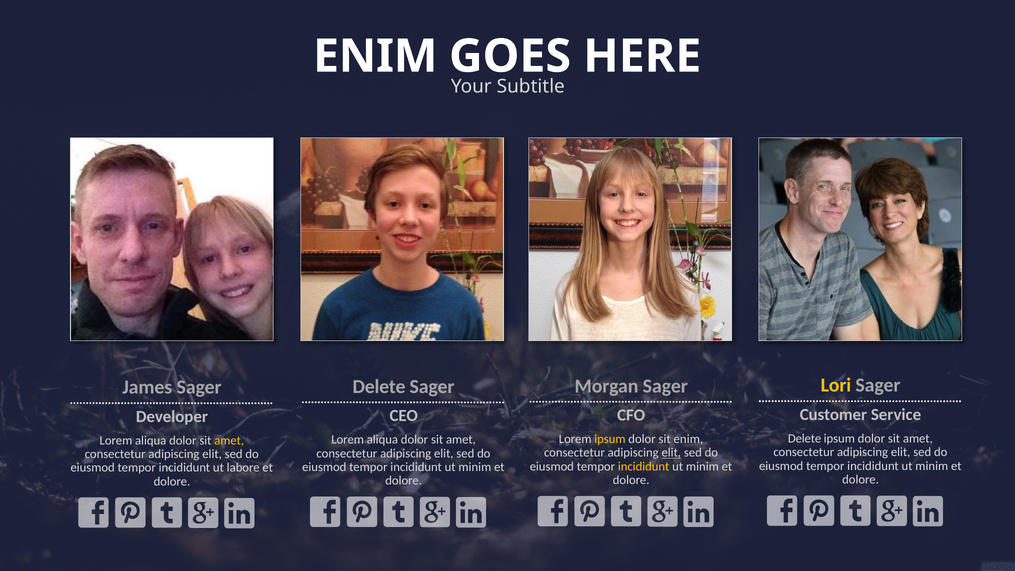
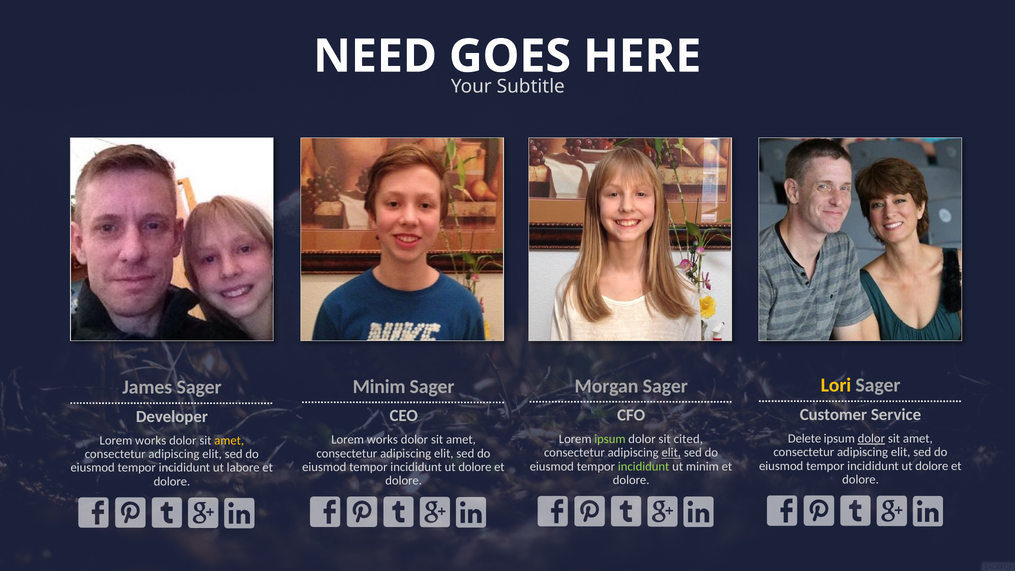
ENIM at (375, 56): ENIM -> NEED
Delete at (379, 387): Delete -> Minim
dolor at (871, 438) underline: none -> present
ipsum at (610, 439) colour: yellow -> light green
sit enim: enim -> cited
aliqua at (382, 440): aliqua -> works
aliqua at (151, 440): aliqua -> works
minim at (932, 466): minim -> dolore
incididunt at (644, 466) colour: yellow -> light green
minim at (475, 467): minim -> dolore
